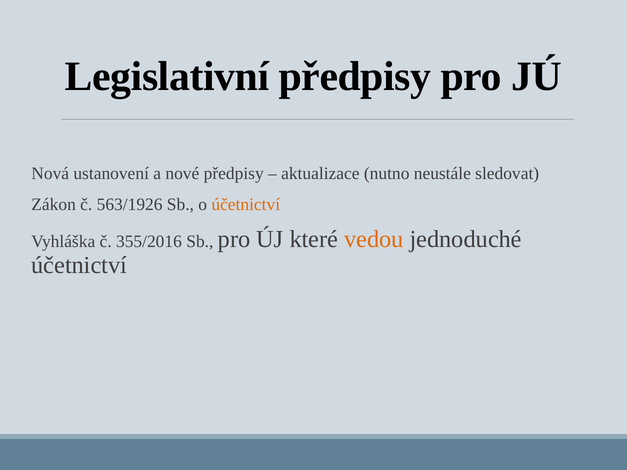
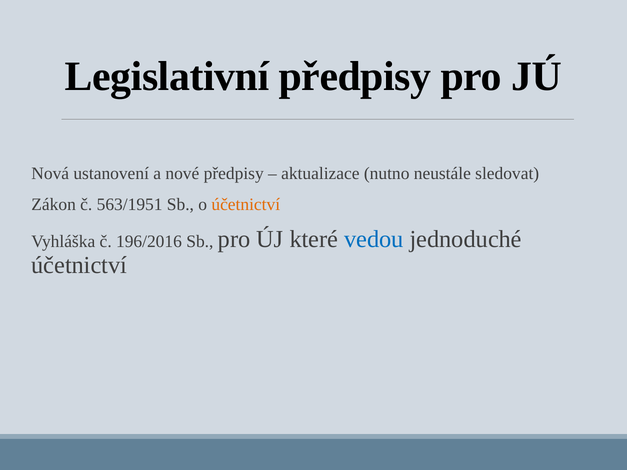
563/1926: 563/1926 -> 563/1951
355/2016: 355/2016 -> 196/2016
vedou colour: orange -> blue
